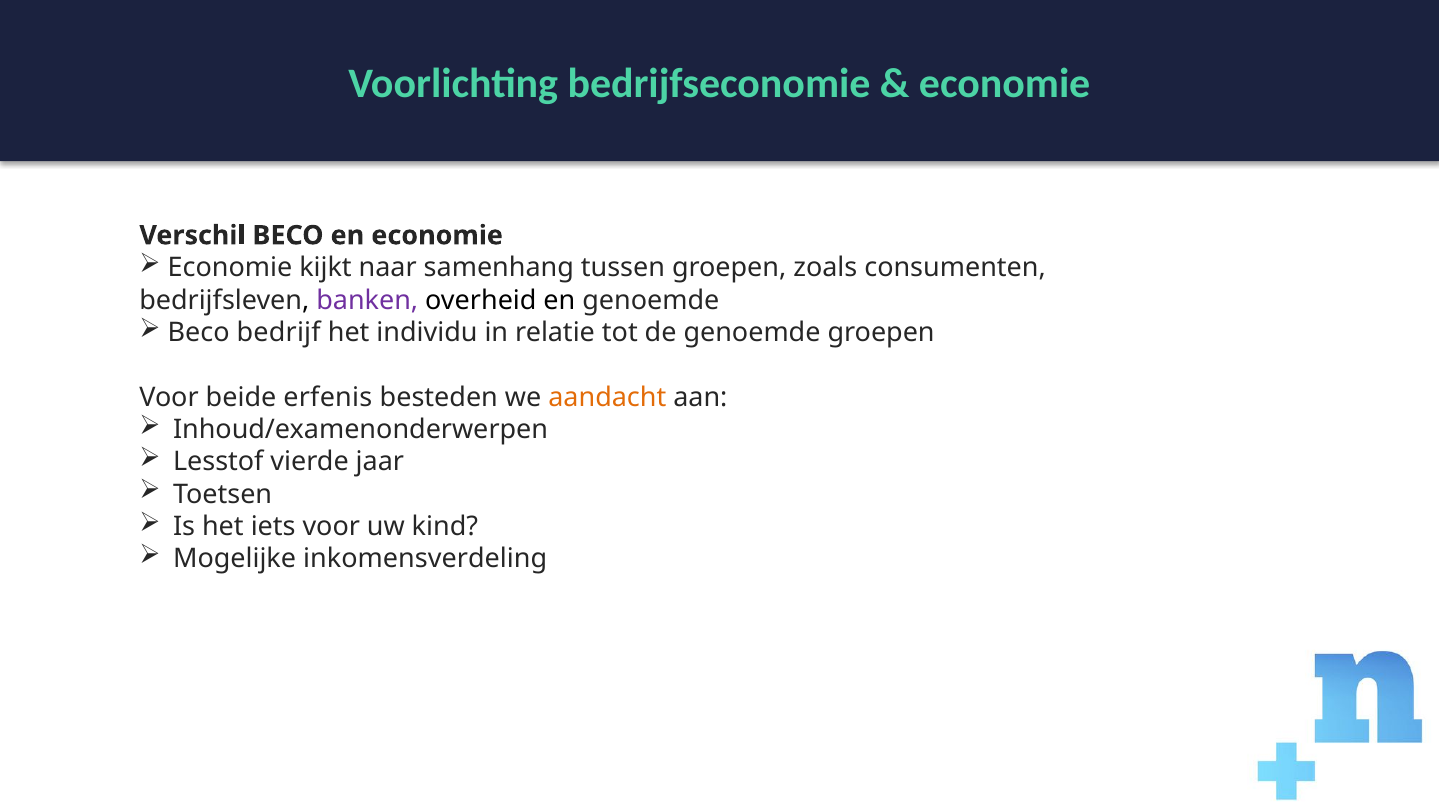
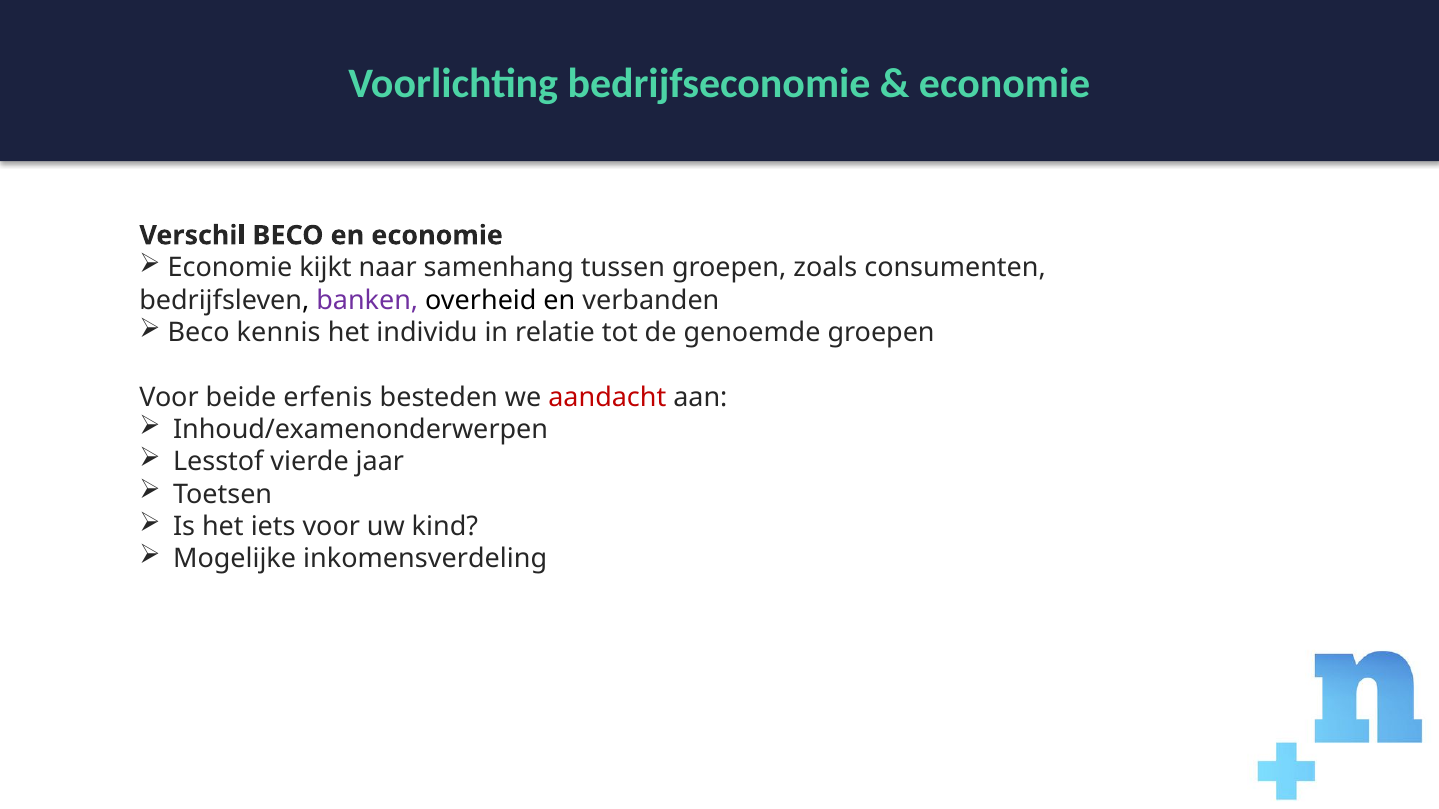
en genoemde: genoemde -> verbanden
bedrijf: bedrijf -> kennis
aandacht colour: orange -> red
